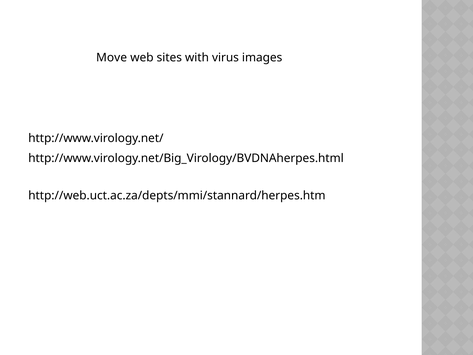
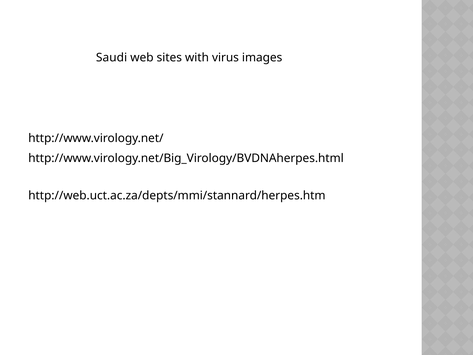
Move: Move -> Saudi
